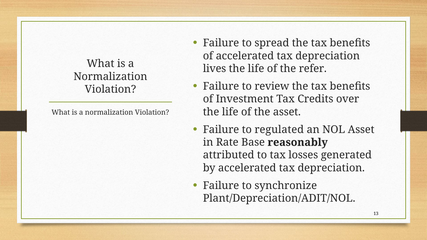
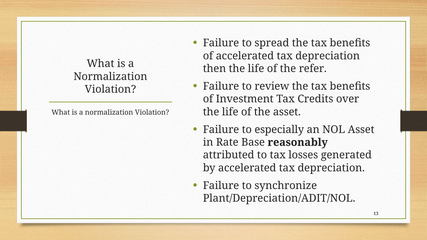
lives: lives -> then
regulated: regulated -> especially
